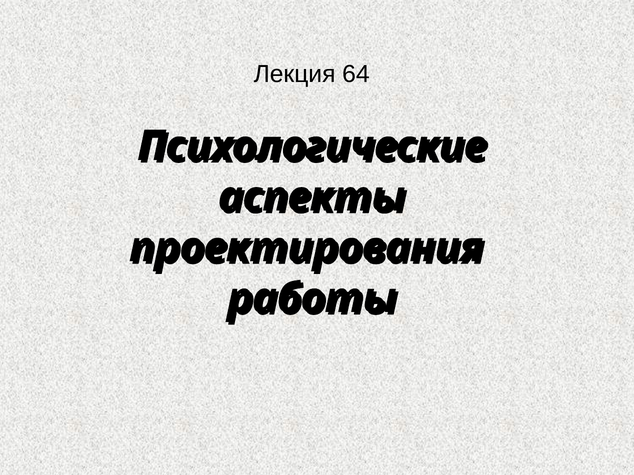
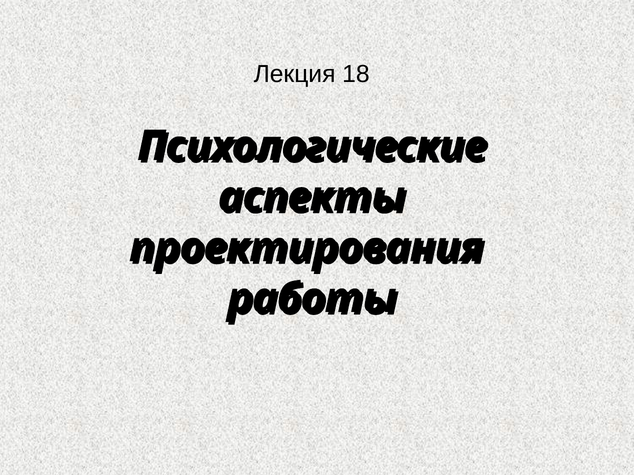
64: 64 -> 18
